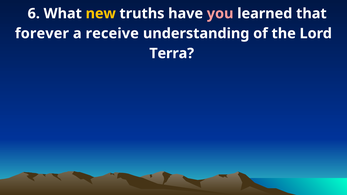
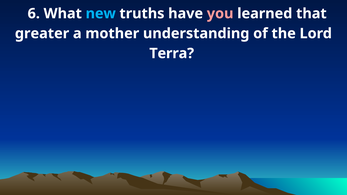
new colour: yellow -> light blue
forever: forever -> greater
receive: receive -> mother
